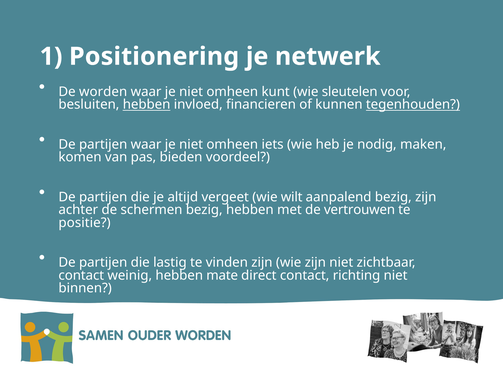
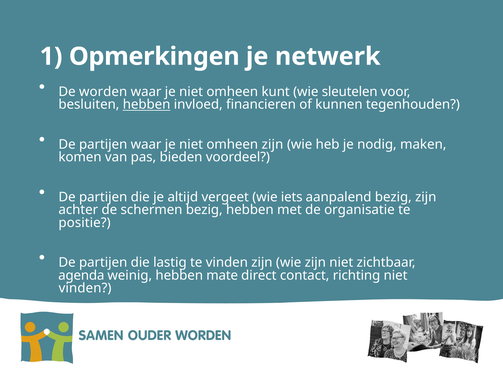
Positionering: Positionering -> Opmerkingen
tegenhouden underline: present -> none
omheen iets: iets -> zijn
wilt: wilt -> iets
vertrouwen: vertrouwen -> organisatie
contact at (81, 275): contact -> agenda
binnen at (85, 287): binnen -> vinden
